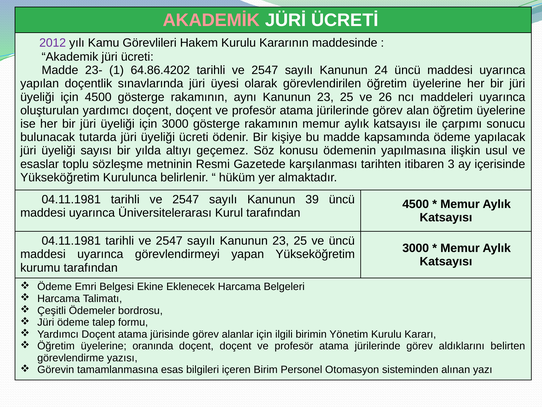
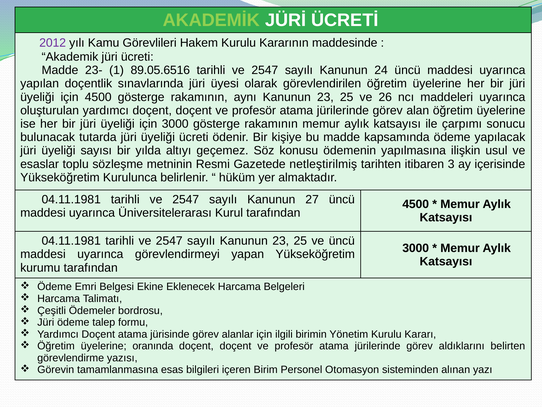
AKADEMİK colour: pink -> light green
64.86.4202: 64.86.4202 -> 89.05.6516
karşılanması: karşılanması -> netleştirilmiş
39: 39 -> 27
